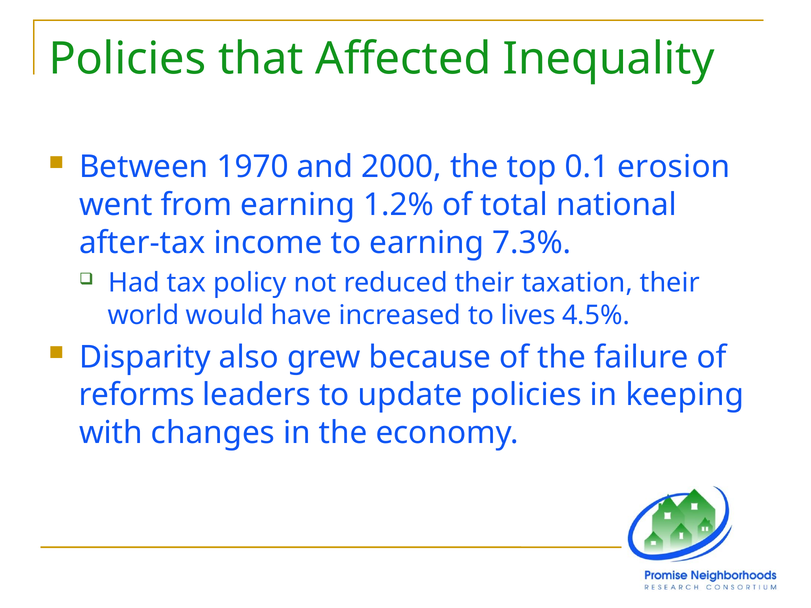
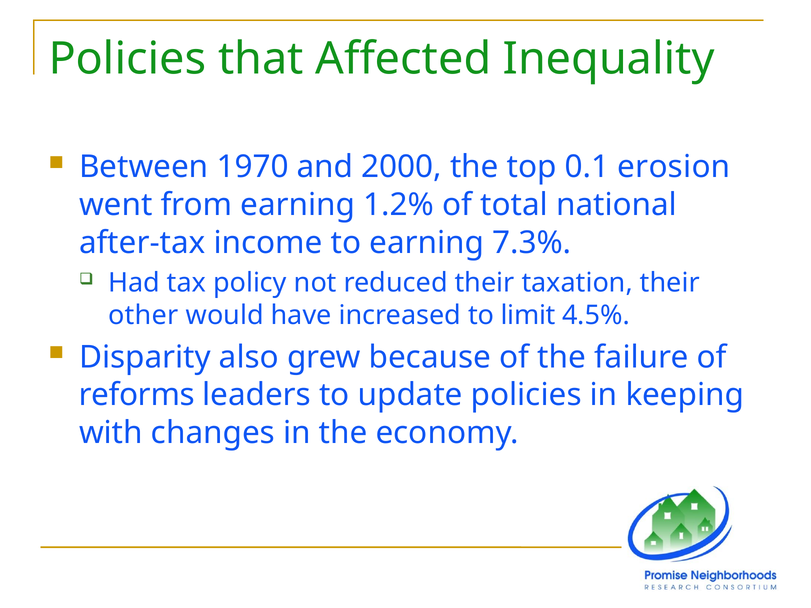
world: world -> other
lives: lives -> limit
